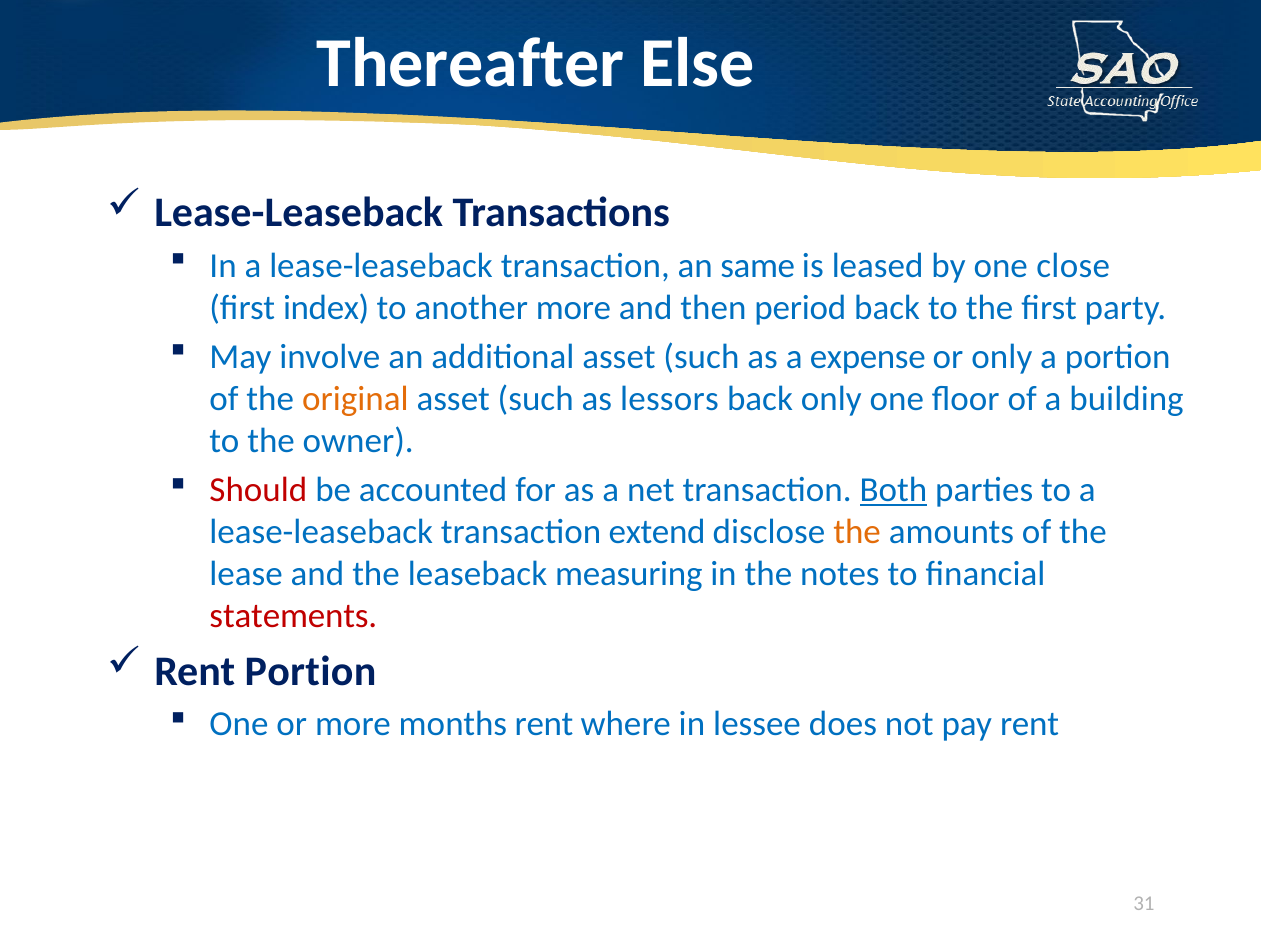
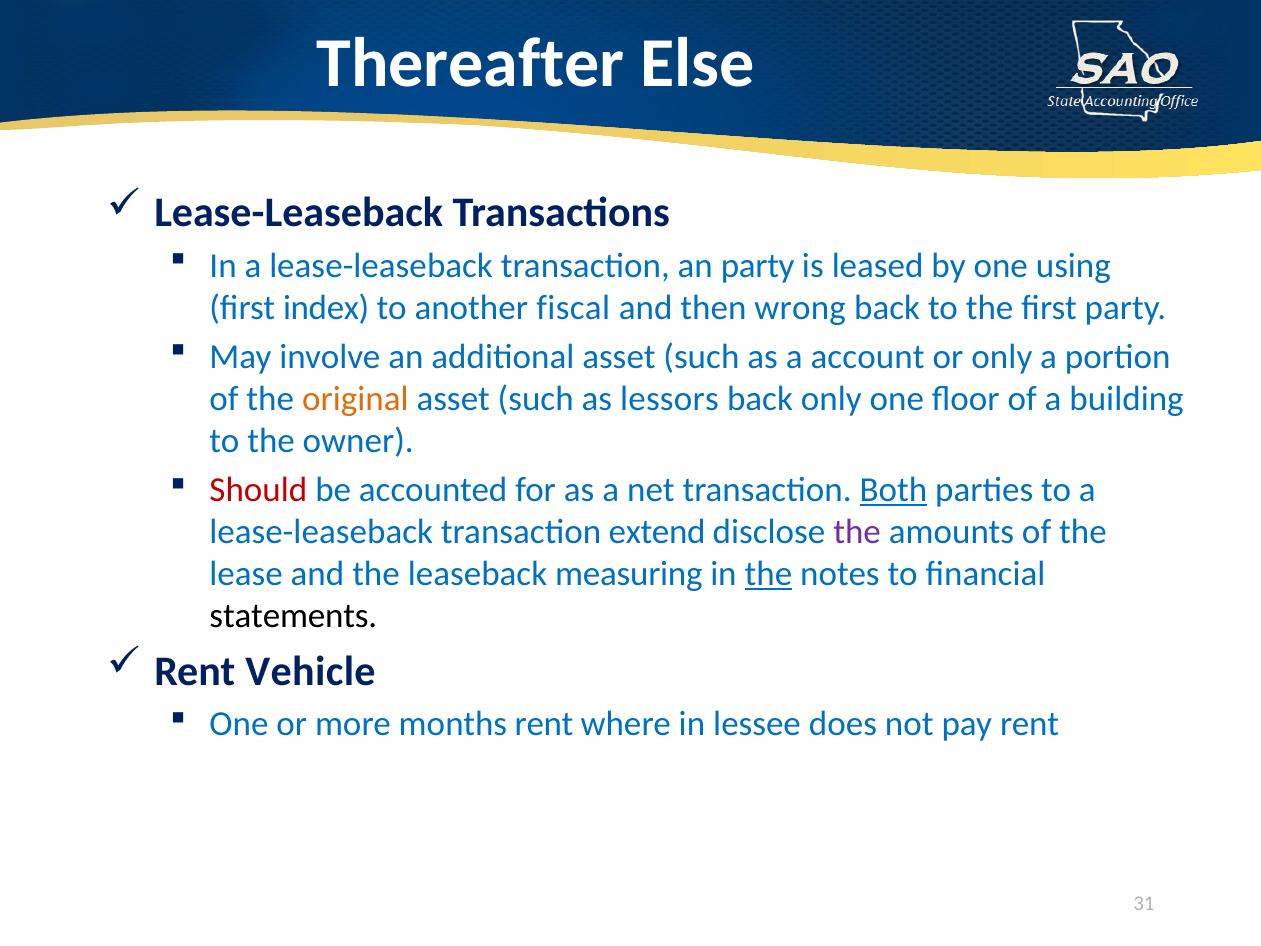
an same: same -> party
close: close -> using
another more: more -> fiscal
period: period -> wrong
expense: expense -> account
the at (857, 532) colour: orange -> purple
the at (768, 574) underline: none -> present
statements colour: red -> black
Rent Portion: Portion -> Vehicle
